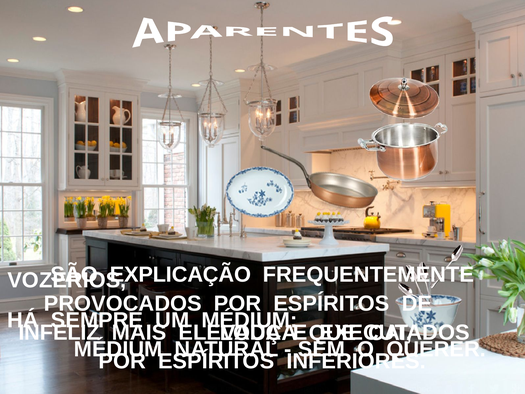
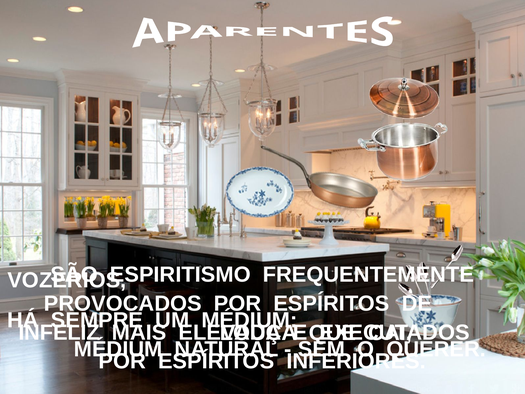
EXPLICAÇÃO: EXPLICAÇÃO -> ESPIRITISMO
